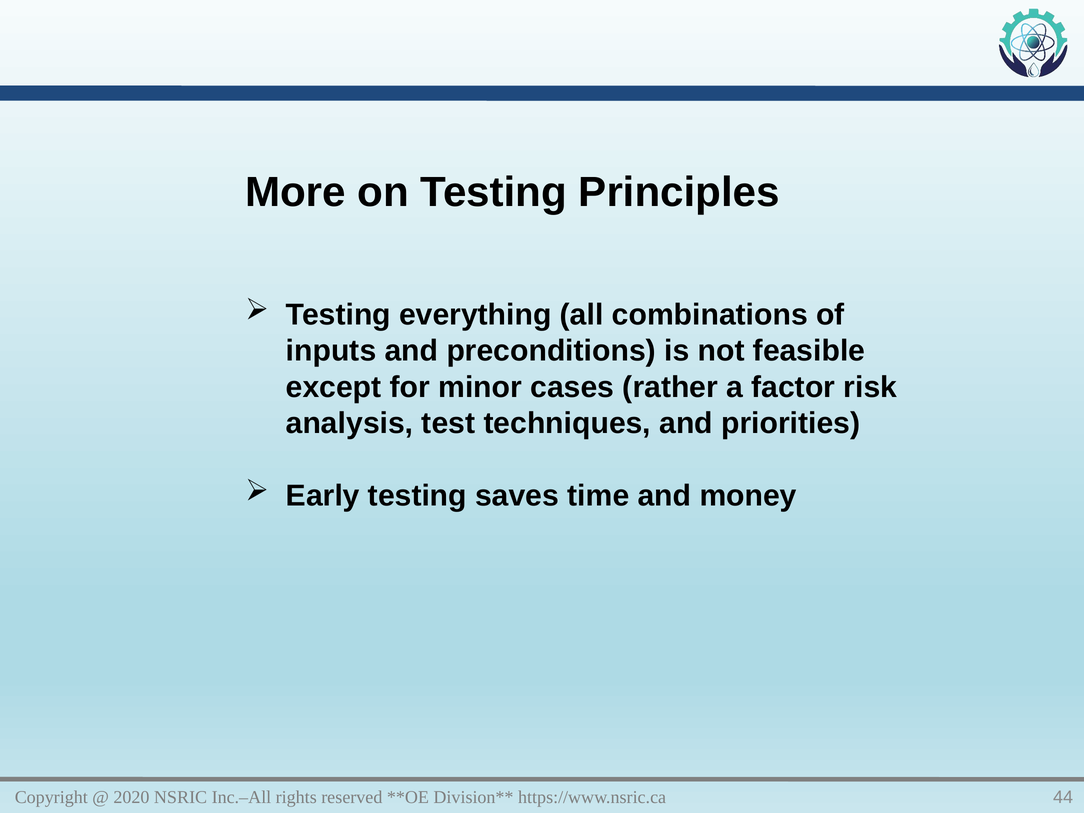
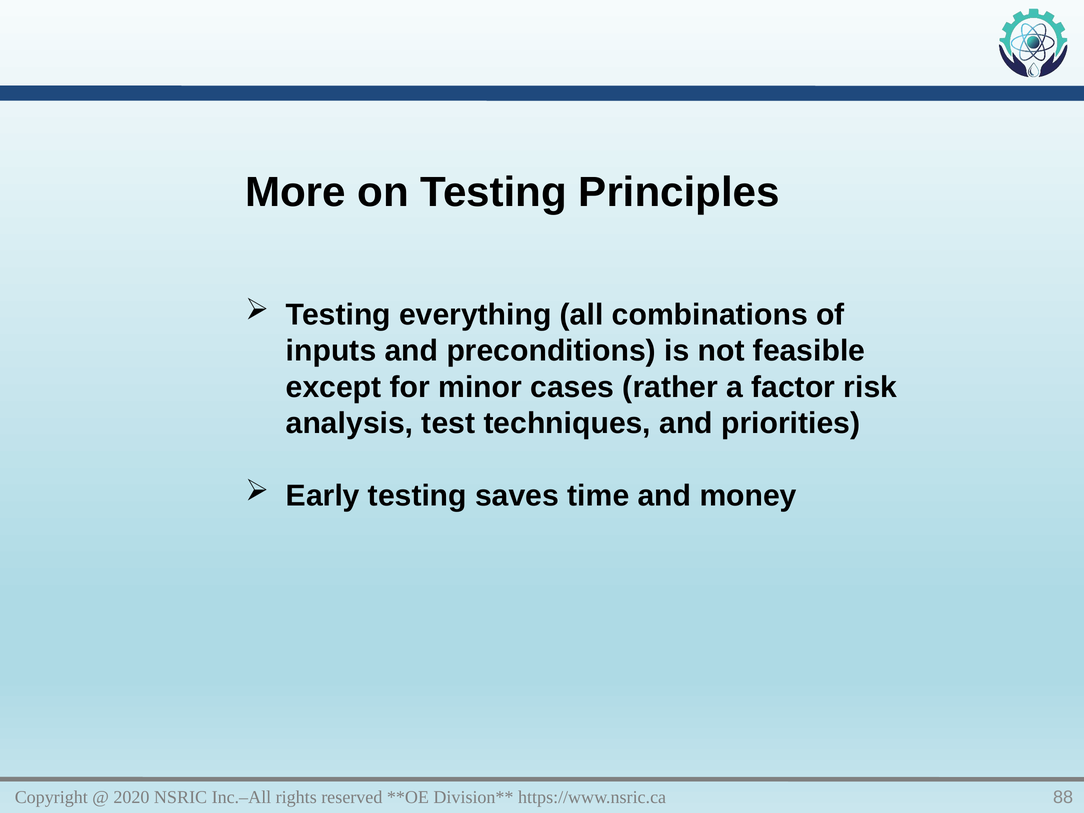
44: 44 -> 88
